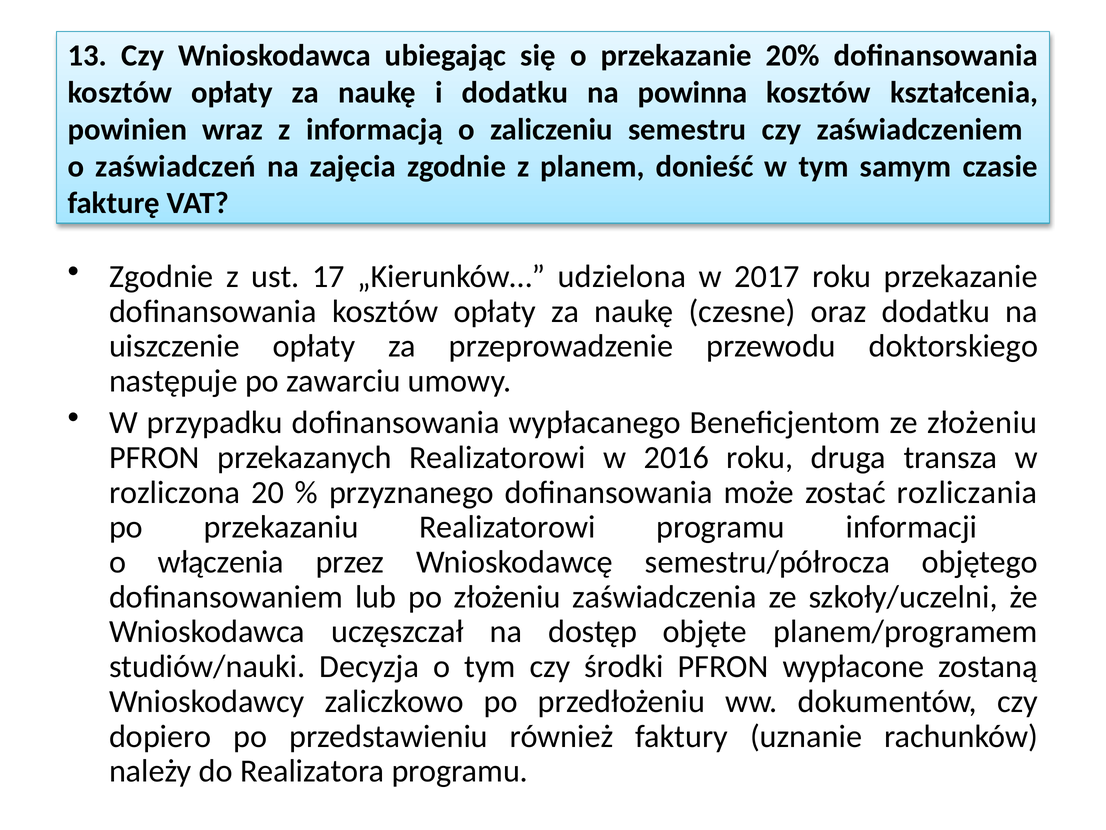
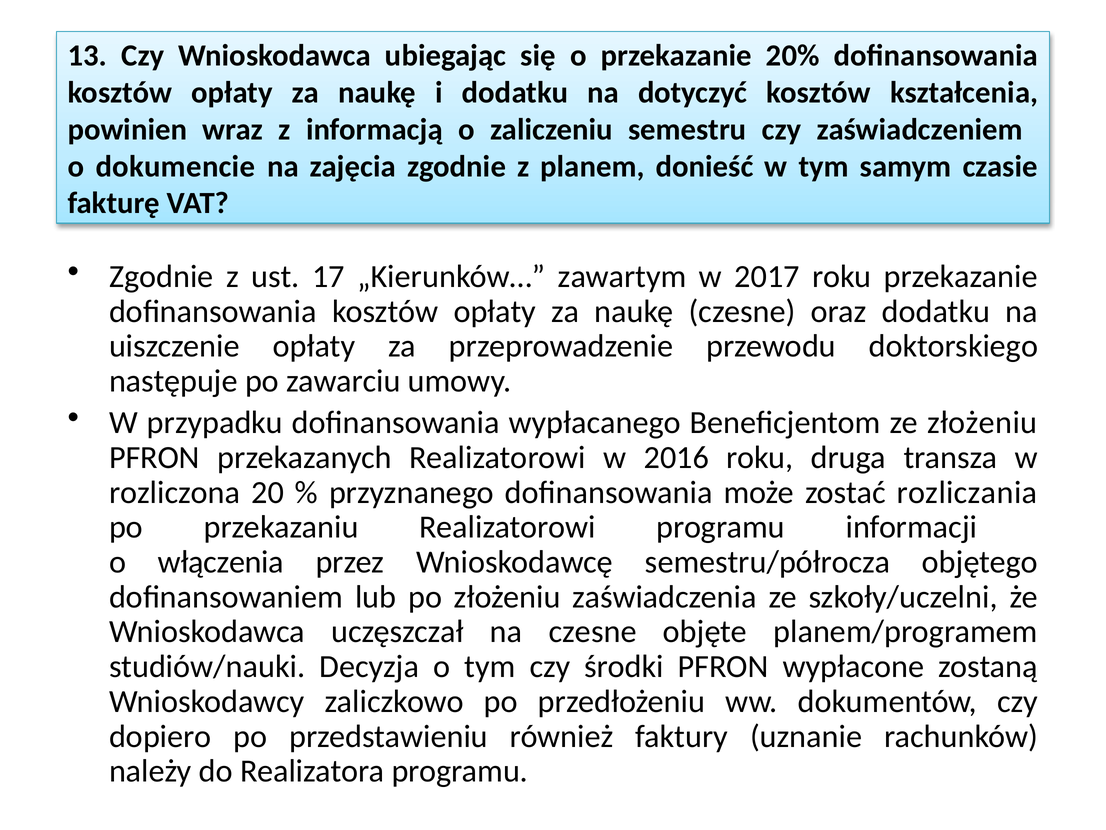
powinna: powinna -> dotyczyć
zaświadczeń: zaświadczeń -> dokumencie
udzielona: udzielona -> zawartym
na dostęp: dostęp -> czesne
